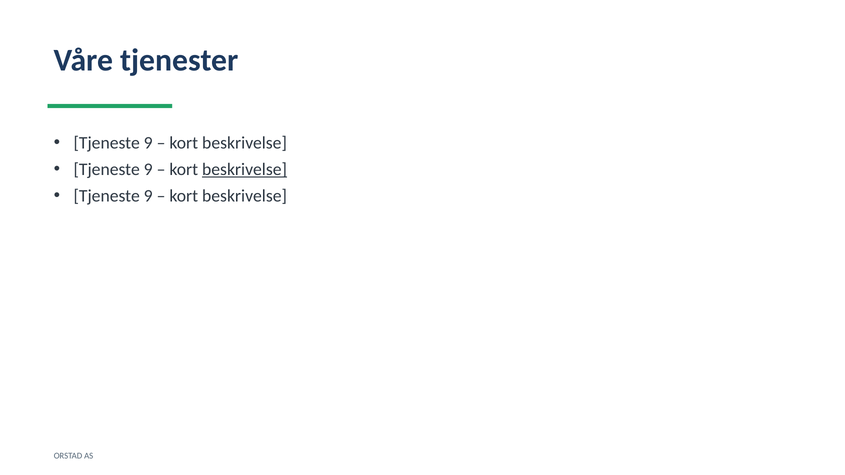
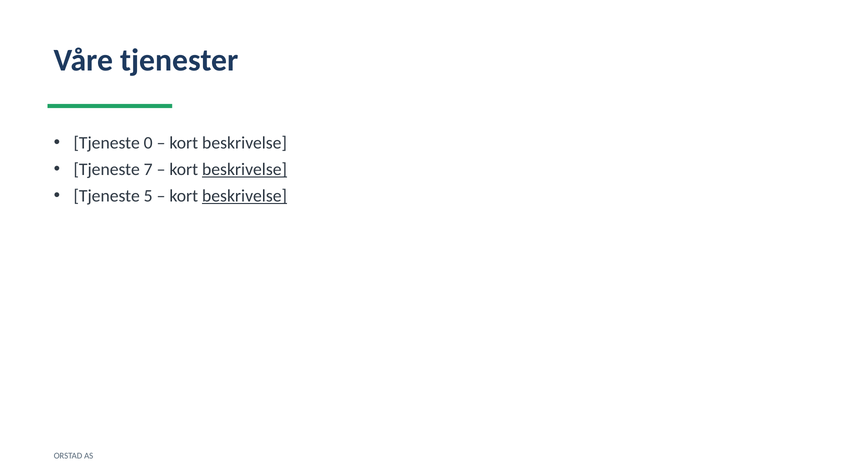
9 at (148, 143): 9 -> 0
9 at (148, 170): 9 -> 7
9 at (148, 196): 9 -> 5
beskrivelse at (245, 196) underline: none -> present
